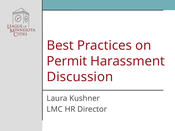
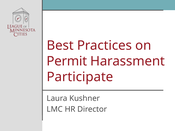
Discussion: Discussion -> Participate
